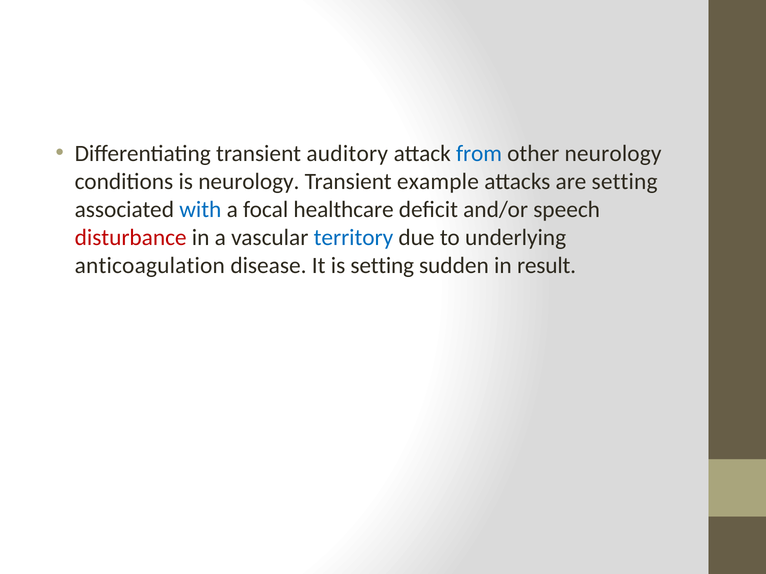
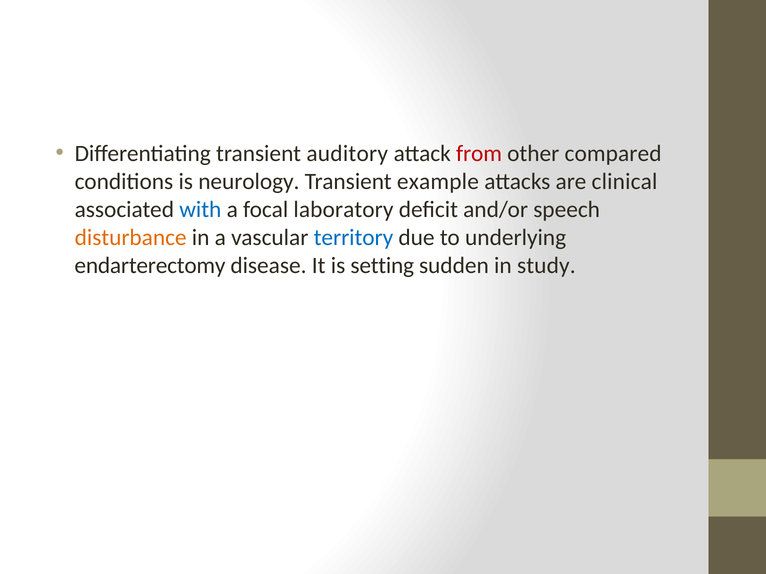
from colour: blue -> red
other neurology: neurology -> compared
are setting: setting -> clinical
healthcare: healthcare -> laboratory
disturbance colour: red -> orange
anticoagulation: anticoagulation -> endarterectomy
result: result -> study
